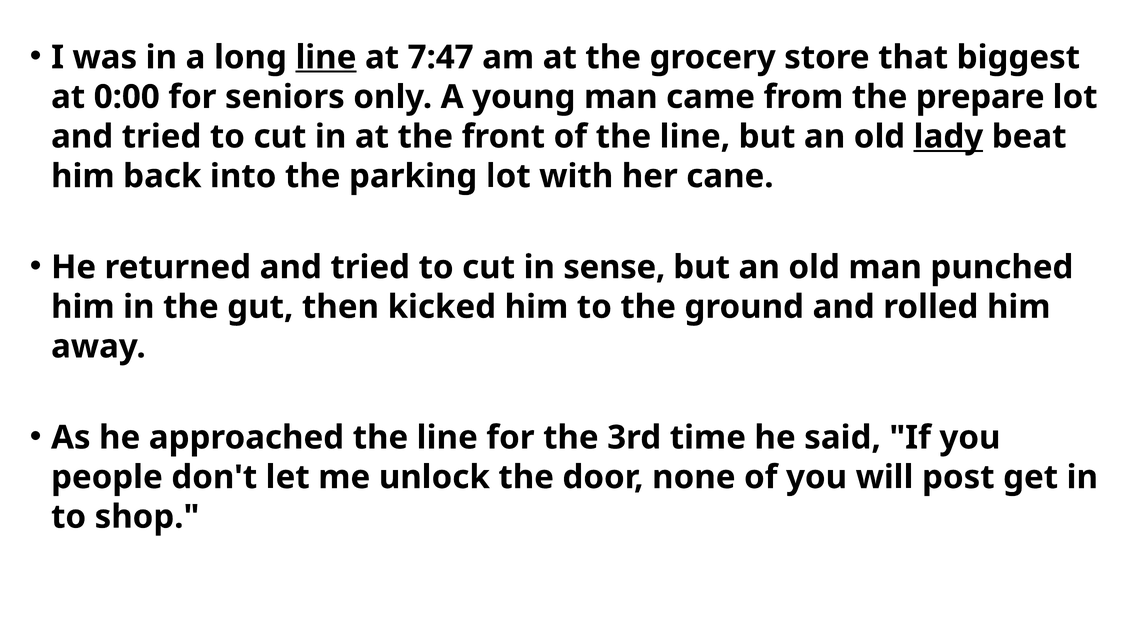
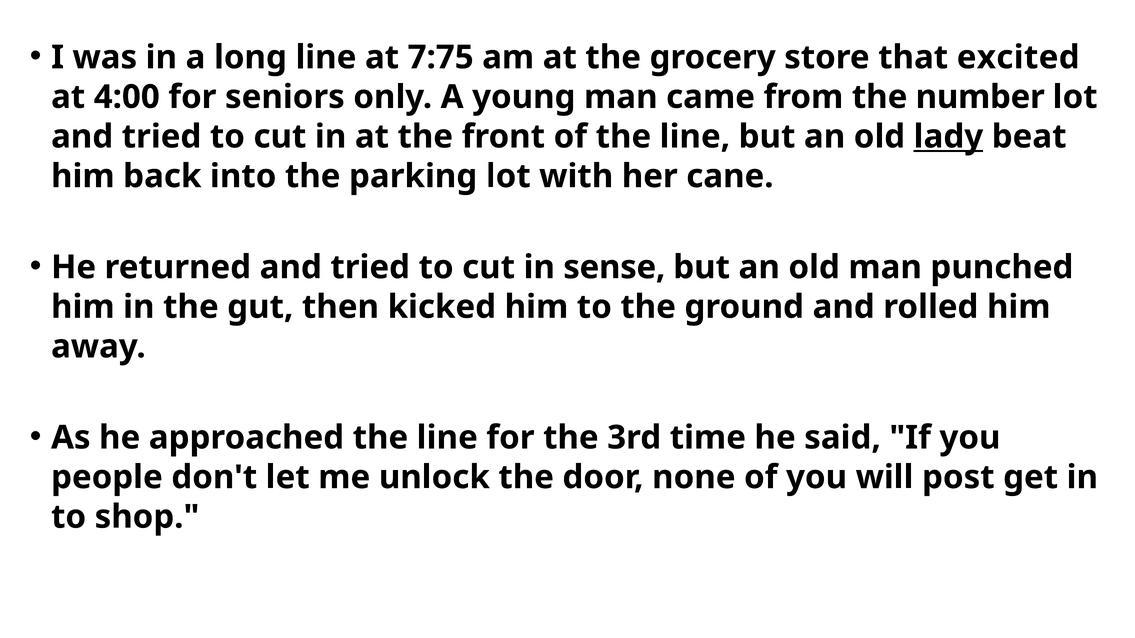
line at (326, 57) underline: present -> none
7:47: 7:47 -> 7:75
biggest: biggest -> excited
0:00: 0:00 -> 4:00
prepare: prepare -> number
